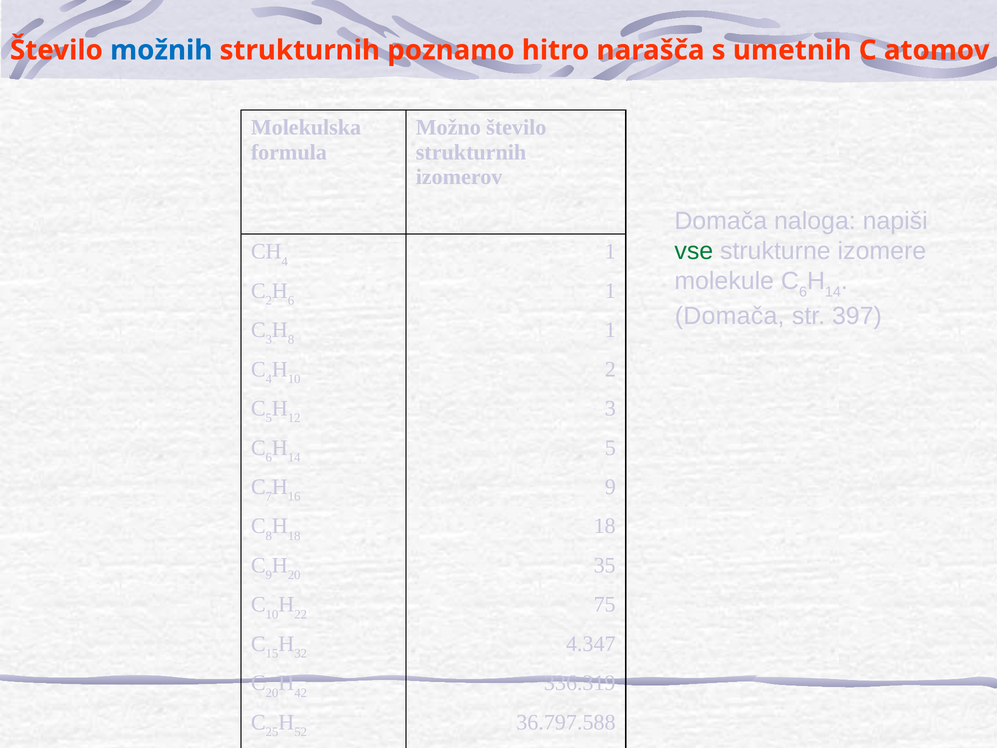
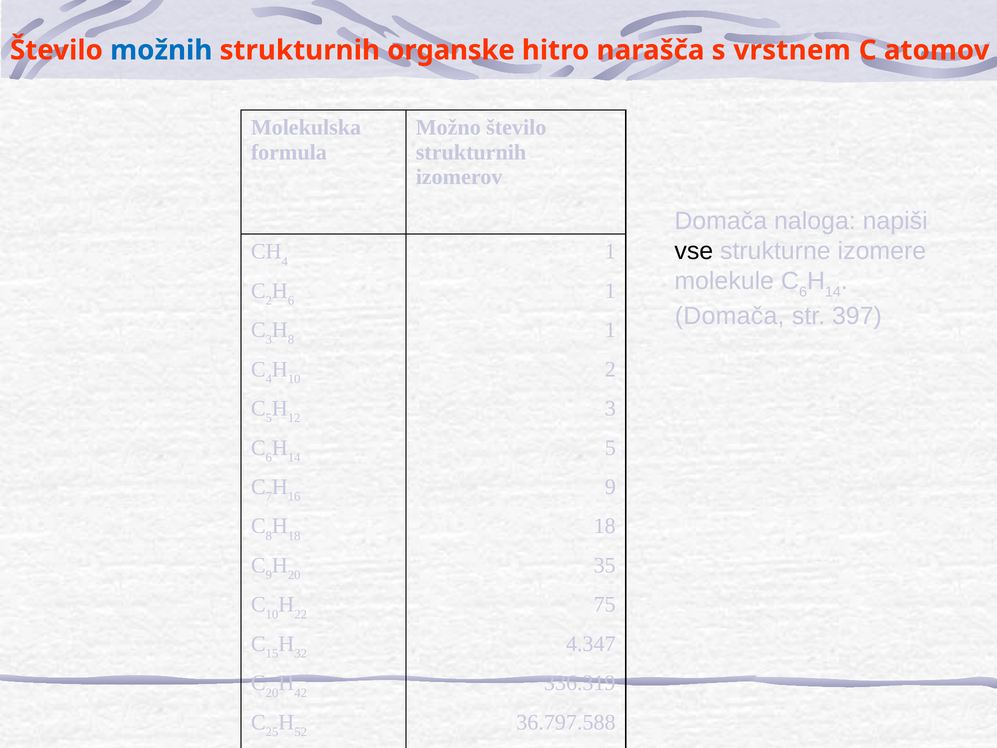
poznamo: poznamo -> organske
umetnih: umetnih -> vrstnem
vse colour: green -> black
